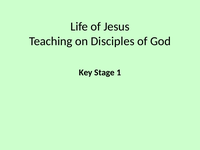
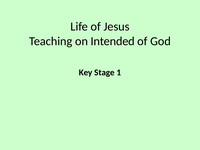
Disciples: Disciples -> Intended
